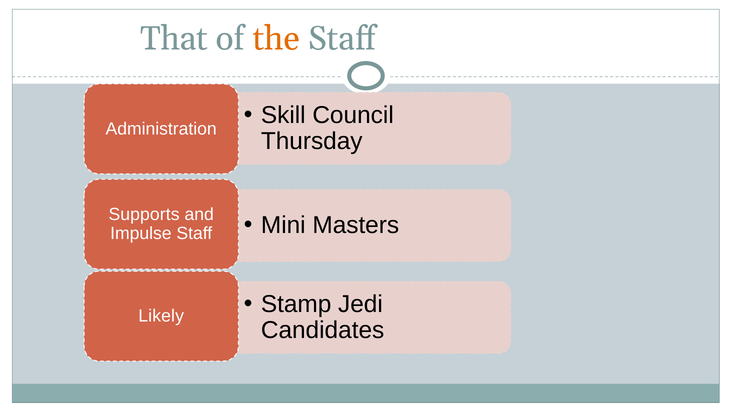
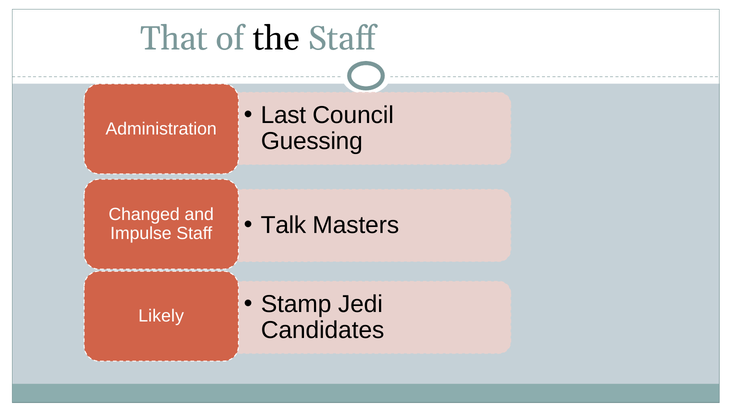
the colour: orange -> black
Skill: Skill -> Last
Thursday: Thursday -> Guessing
Supports: Supports -> Changed
Mini: Mini -> Talk
